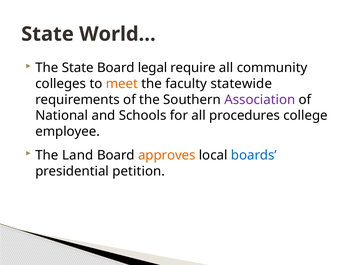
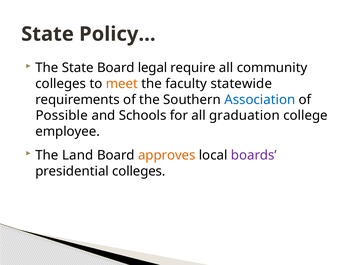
World…: World… -> Policy…
Association colour: purple -> blue
National: National -> Possible
procedures: procedures -> graduation
boards colour: blue -> purple
presidential petition: petition -> colleges
